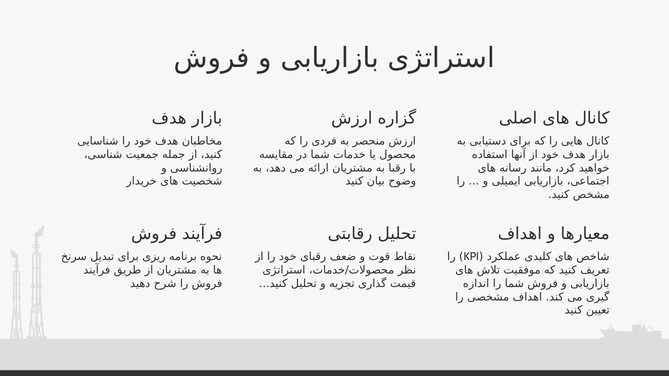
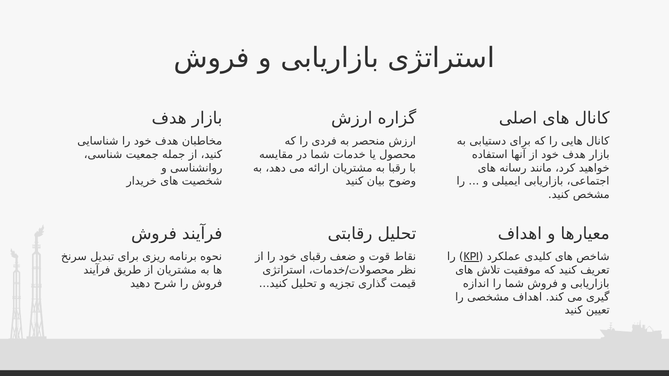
KPI underline: none -> present
